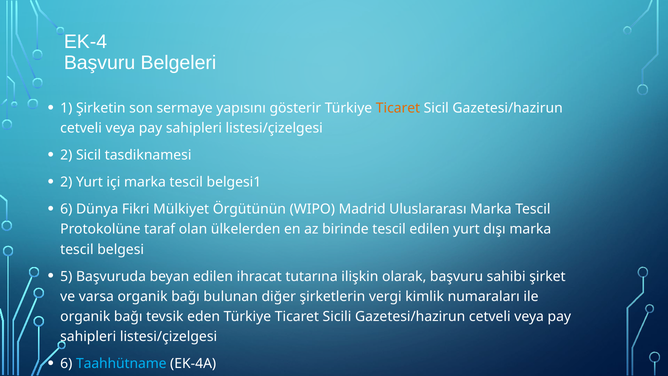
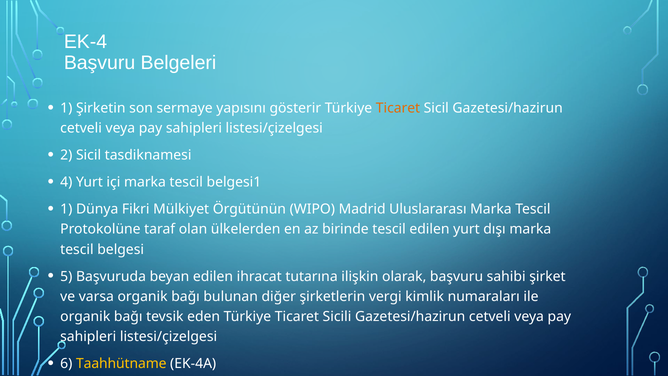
2 at (66, 182): 2 -> 4
6 at (66, 209): 6 -> 1
Taahhütname colour: light blue -> yellow
